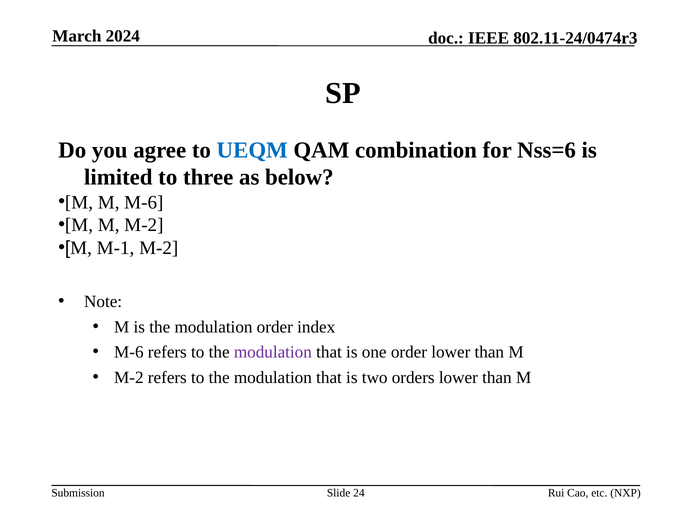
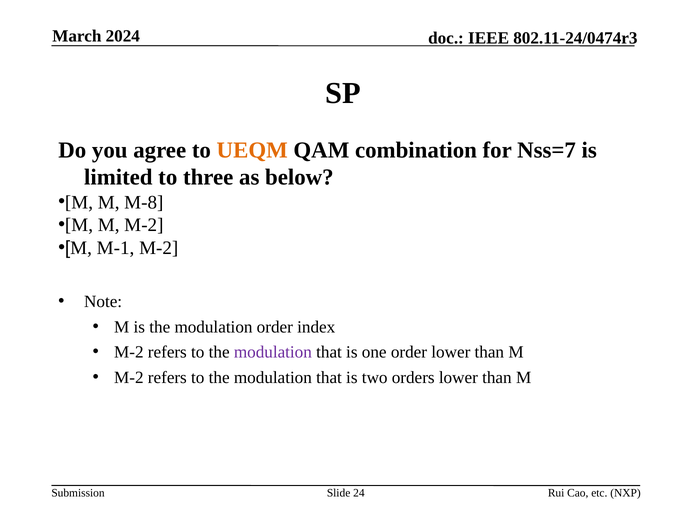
UEQM colour: blue -> orange
Nss=6: Nss=6 -> Nss=7
M M-6: M-6 -> M-8
M-6 at (129, 353): M-6 -> M-2
